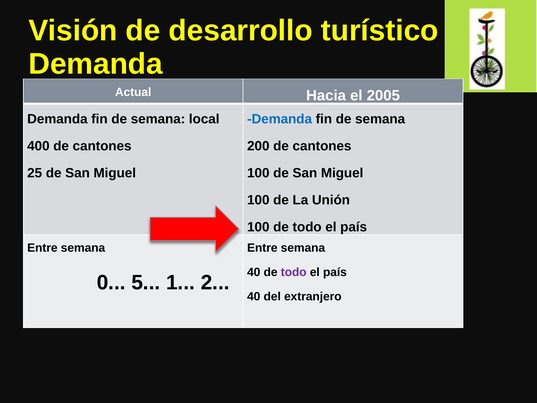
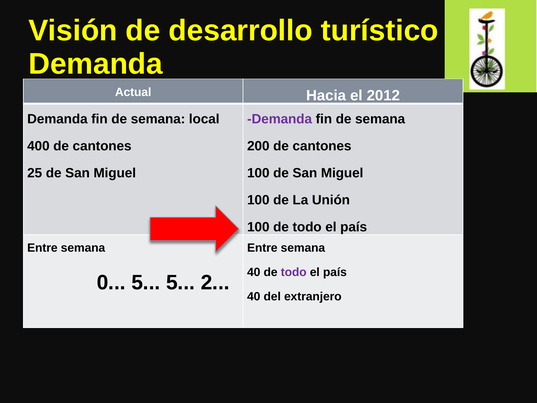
2005: 2005 -> 2012
Demanda at (280, 119) colour: blue -> purple
5 1: 1 -> 5
